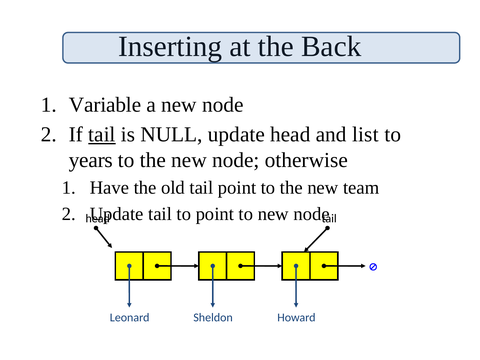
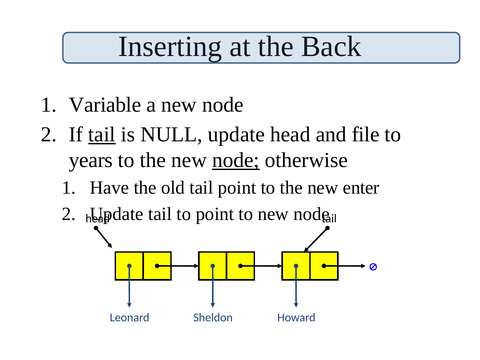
list: list -> file
node at (236, 160) underline: none -> present
team: team -> enter
